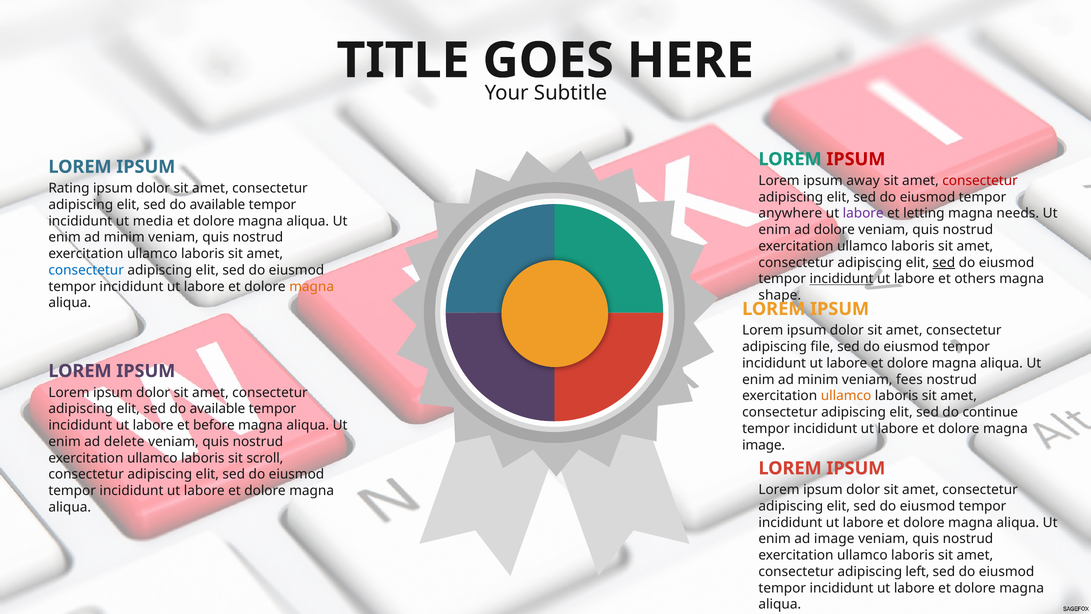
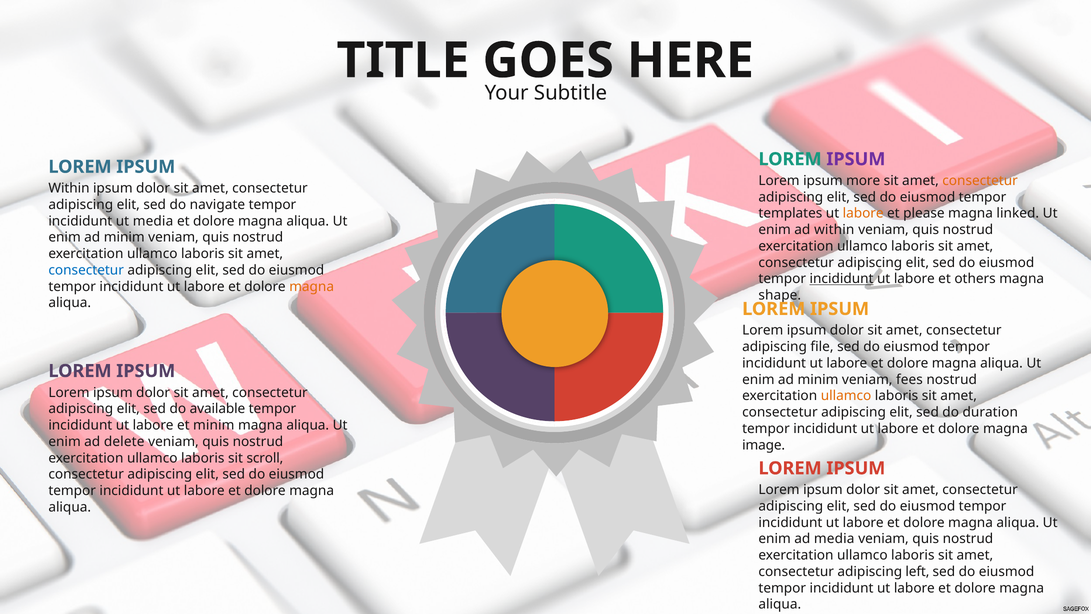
IPSUM at (856, 159) colour: red -> purple
away: away -> more
consectetur at (980, 181) colour: red -> orange
Rating at (69, 188): Rating -> Within
available at (218, 205): available -> navigate
anywhere: anywhere -> templates
labore at (863, 213) colour: purple -> orange
letting: letting -> please
needs: needs -> linked
ad dolore: dolore -> within
sed at (944, 262) underline: present -> none
continue: continue -> duration
et before: before -> minim
ad image: image -> media
